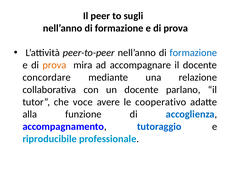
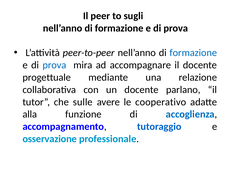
prova at (54, 65) colour: orange -> blue
concordare: concordare -> progettuale
voce: voce -> sulle
riproducibile: riproducibile -> osservazione
